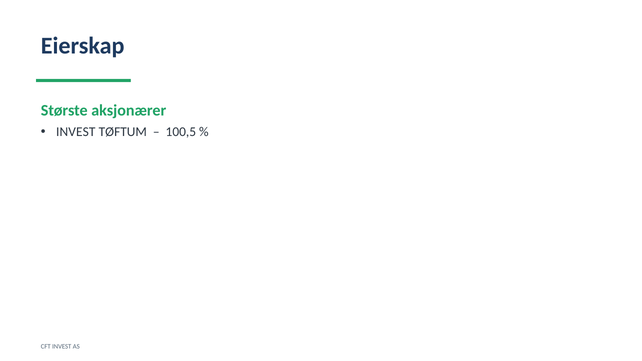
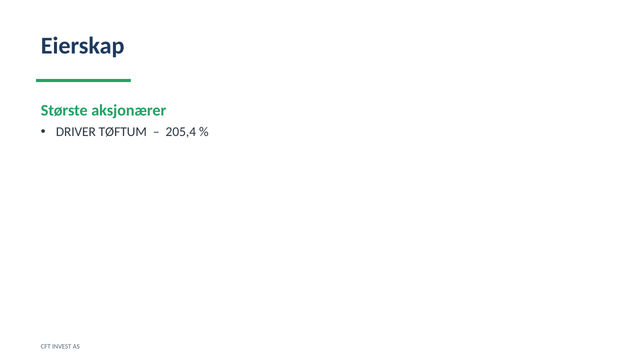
INVEST at (76, 132): INVEST -> DRIVER
100,5: 100,5 -> 205,4
